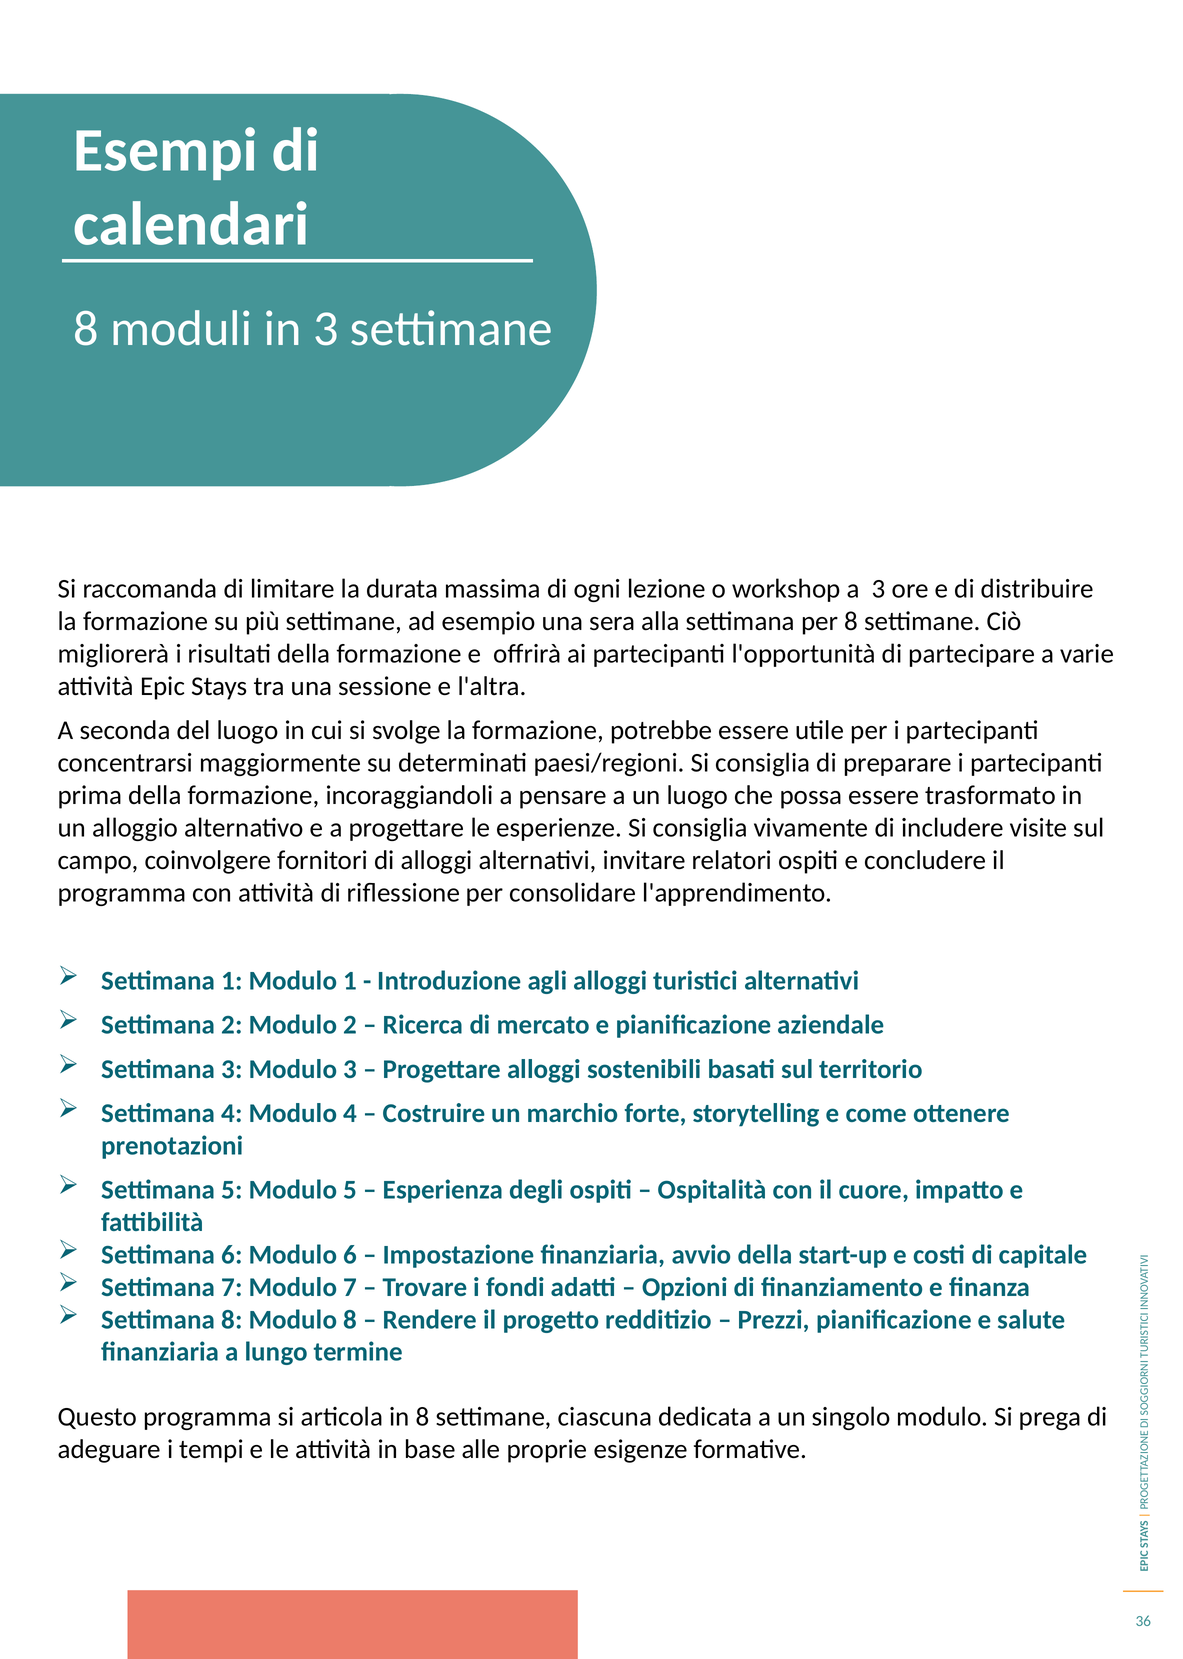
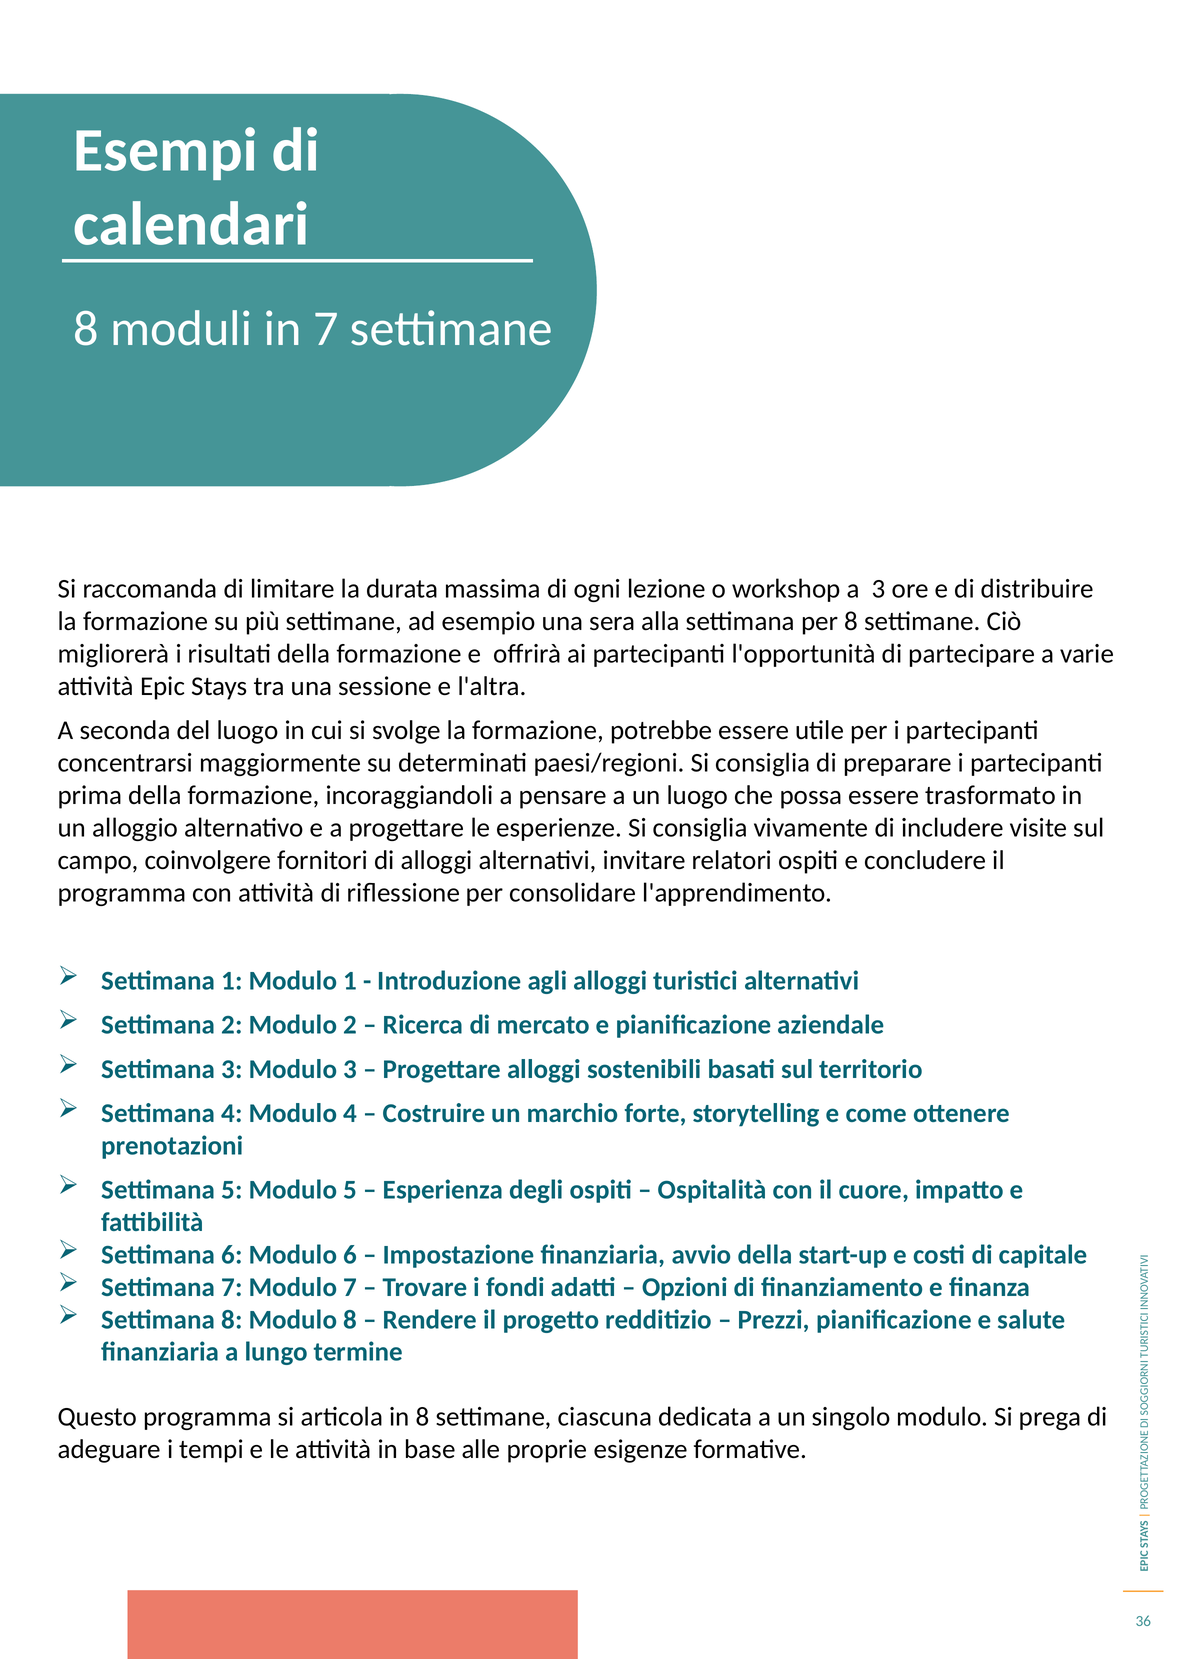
in 3: 3 -> 7
